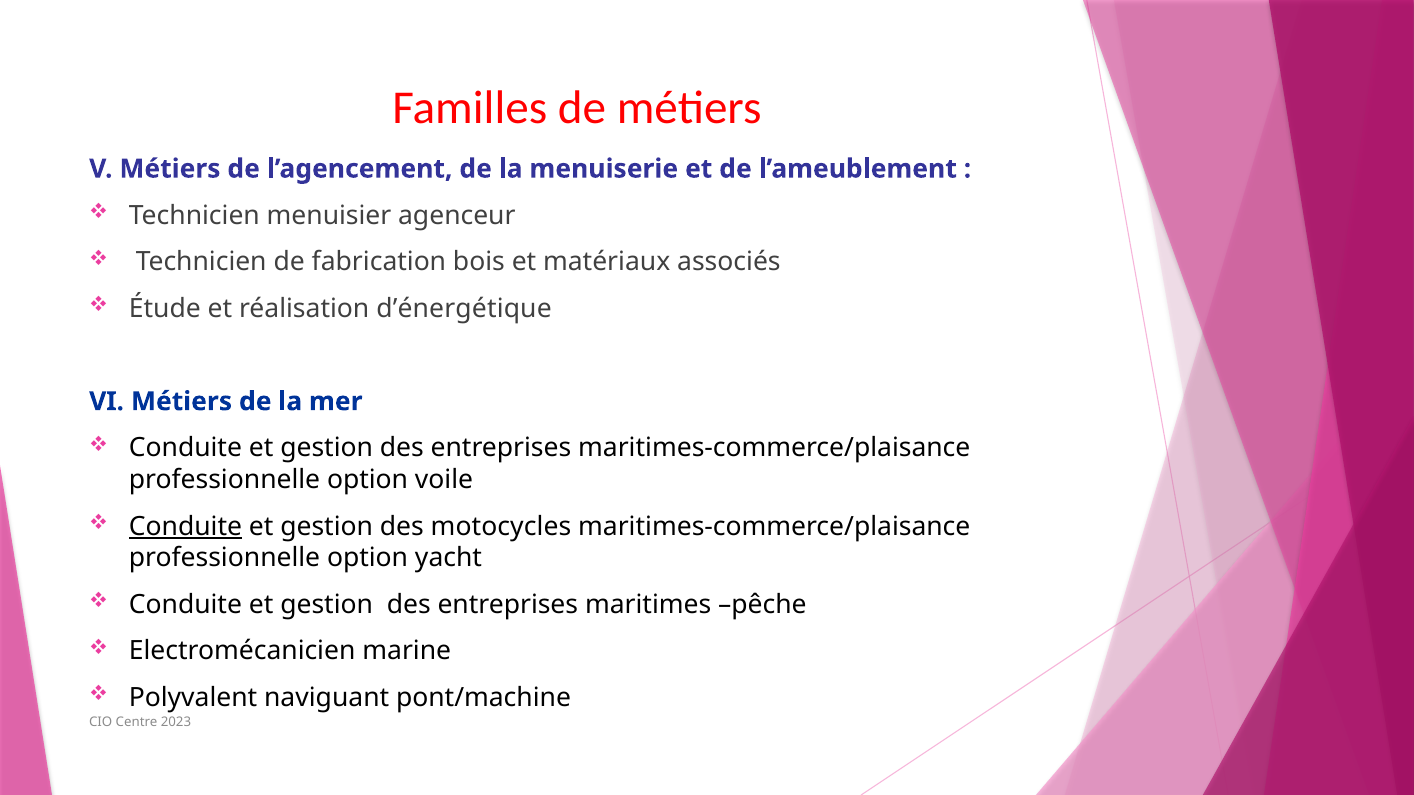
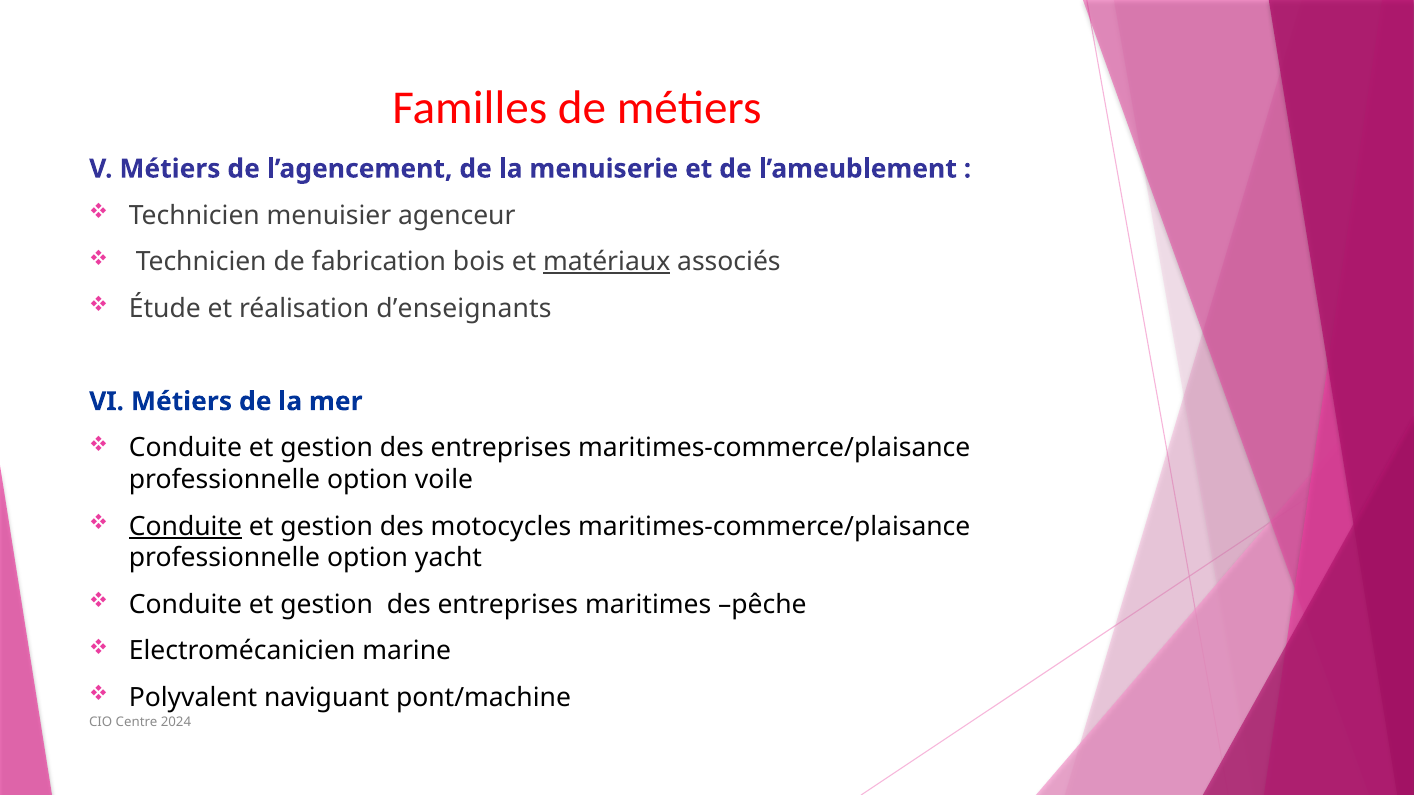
matériaux underline: none -> present
d’énergétique: d’énergétique -> d’enseignants
2023: 2023 -> 2024
